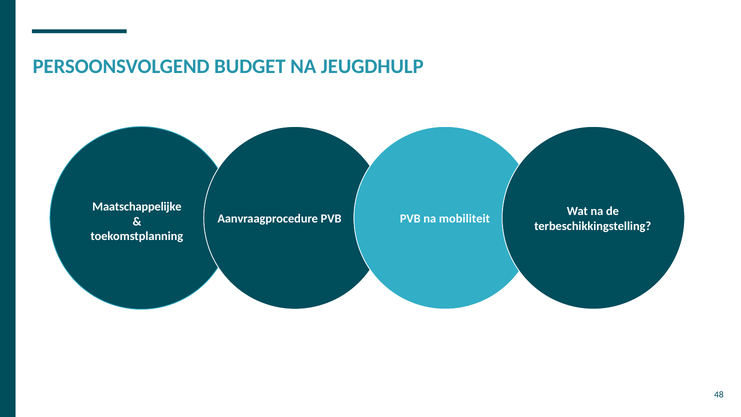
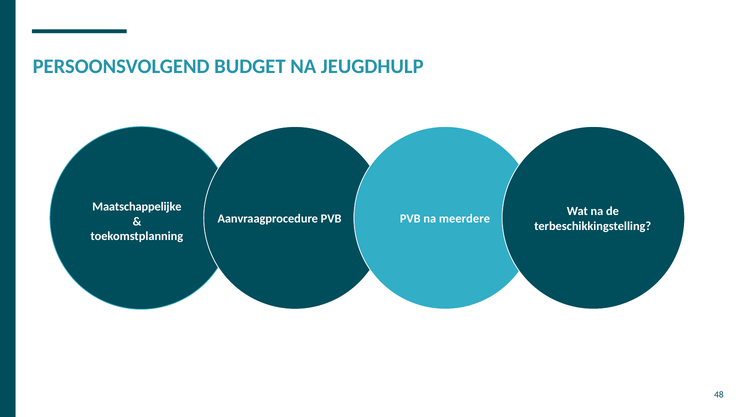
mobiliteit: mobiliteit -> meerdere
